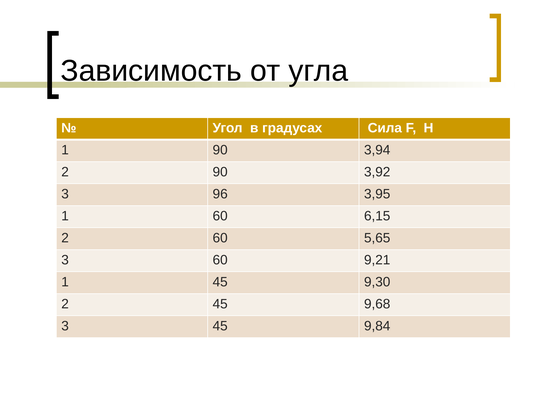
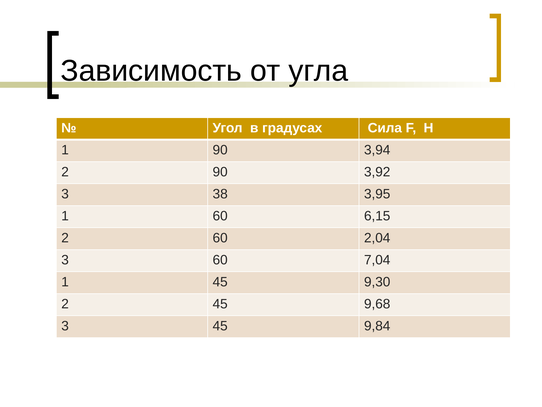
96: 96 -> 38
5,65: 5,65 -> 2,04
9,21: 9,21 -> 7,04
